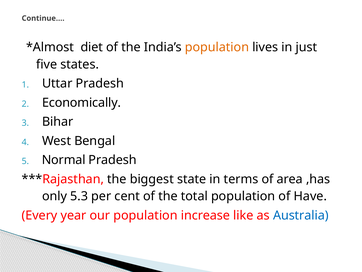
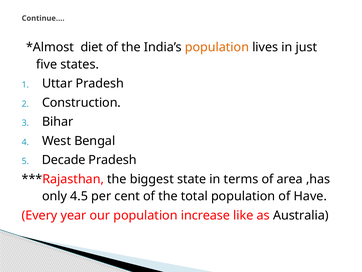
Economically: Economically -> Construction
Normal: Normal -> Decade
5.3: 5.3 -> 4.5
Australia colour: blue -> black
